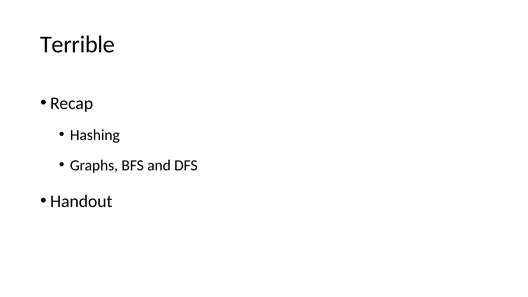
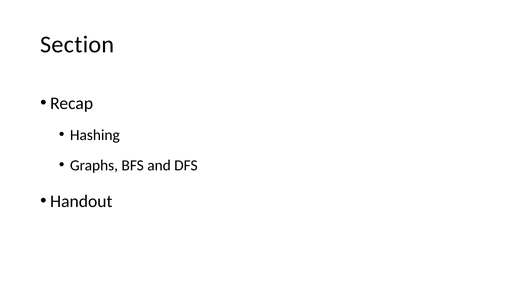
Terrible: Terrible -> Section
